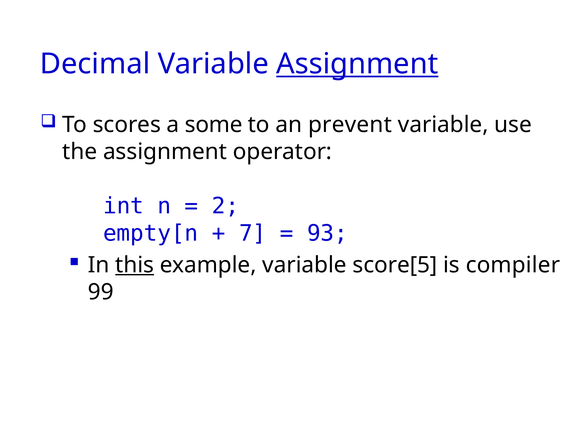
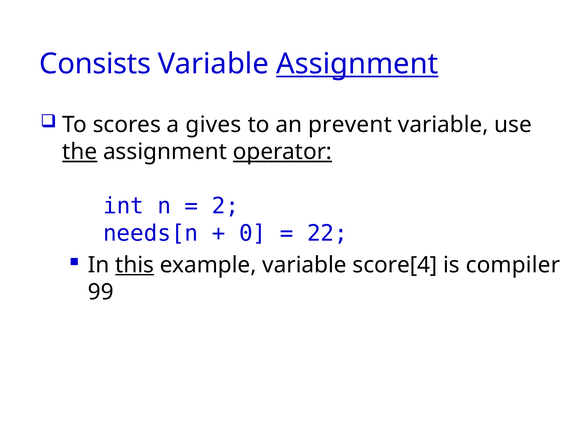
Decimal: Decimal -> Consists
some: some -> gives
the underline: none -> present
operator underline: none -> present
empty[n: empty[n -> needs[n
7: 7 -> 0
93: 93 -> 22
score[5: score[5 -> score[4
